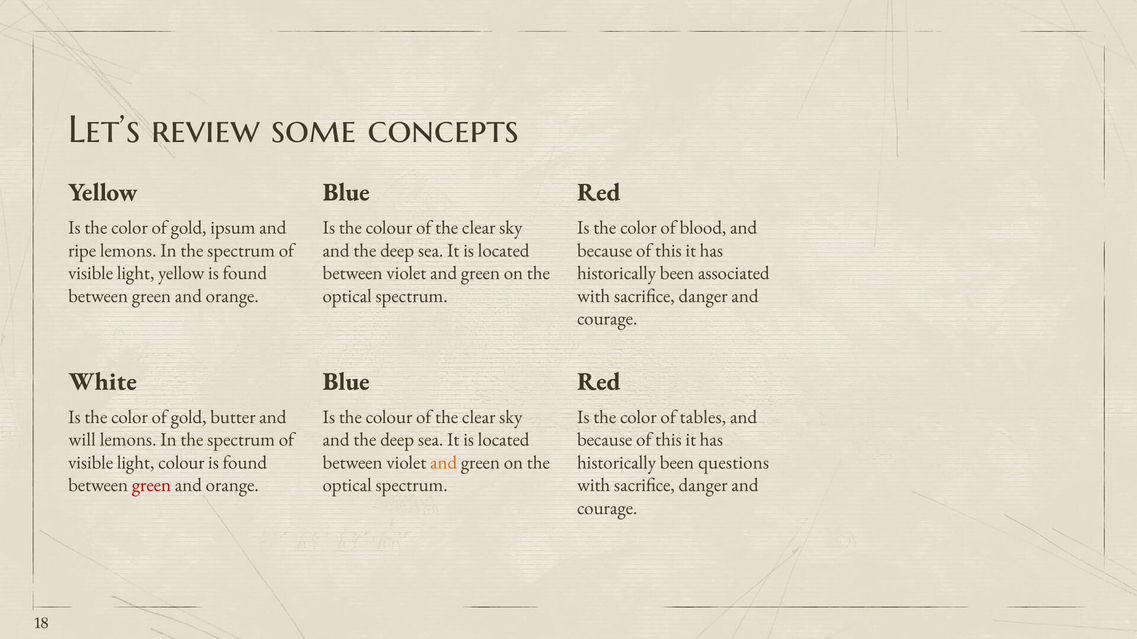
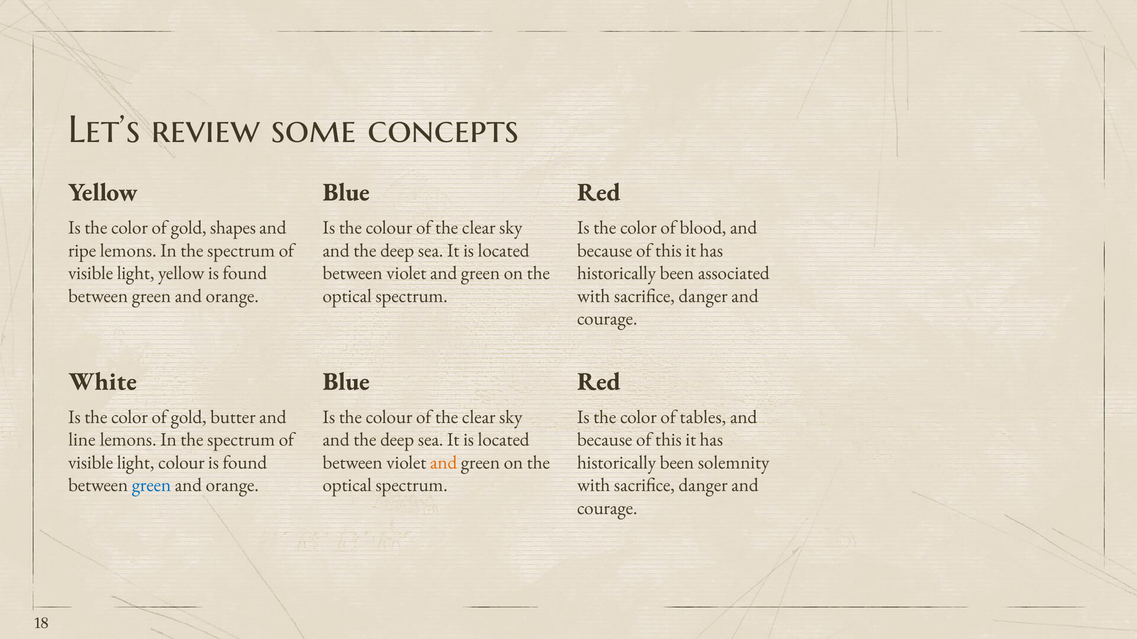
ipsum: ipsum -> shapes
will: will -> line
questions: questions -> solemnity
green at (151, 486) colour: red -> blue
